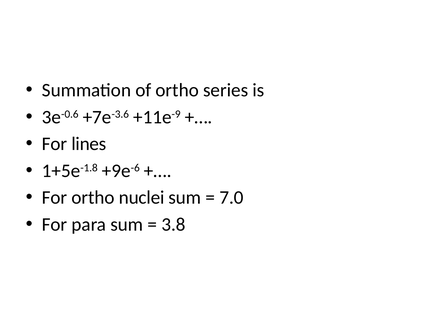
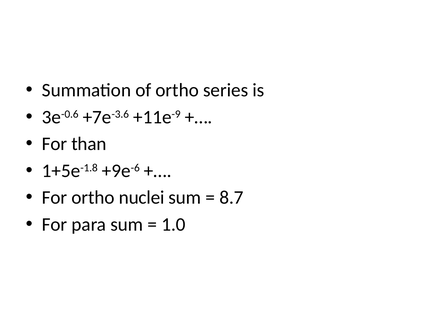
lines: lines -> than
7.0: 7.0 -> 8.7
3.8: 3.8 -> 1.0
